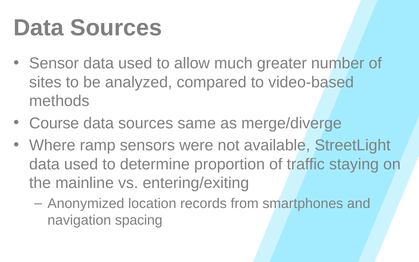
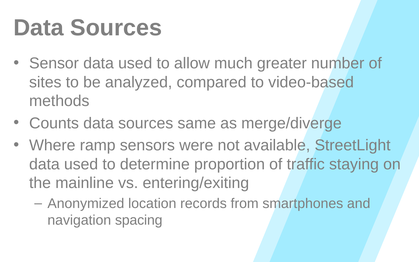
Course: Course -> Counts
